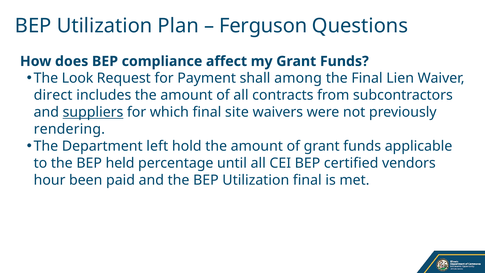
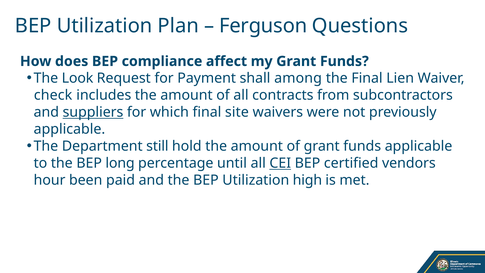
direct: direct -> check
rendering at (69, 129): rendering -> applicable
left: left -> still
held: held -> long
CEI underline: none -> present
Utilization final: final -> high
